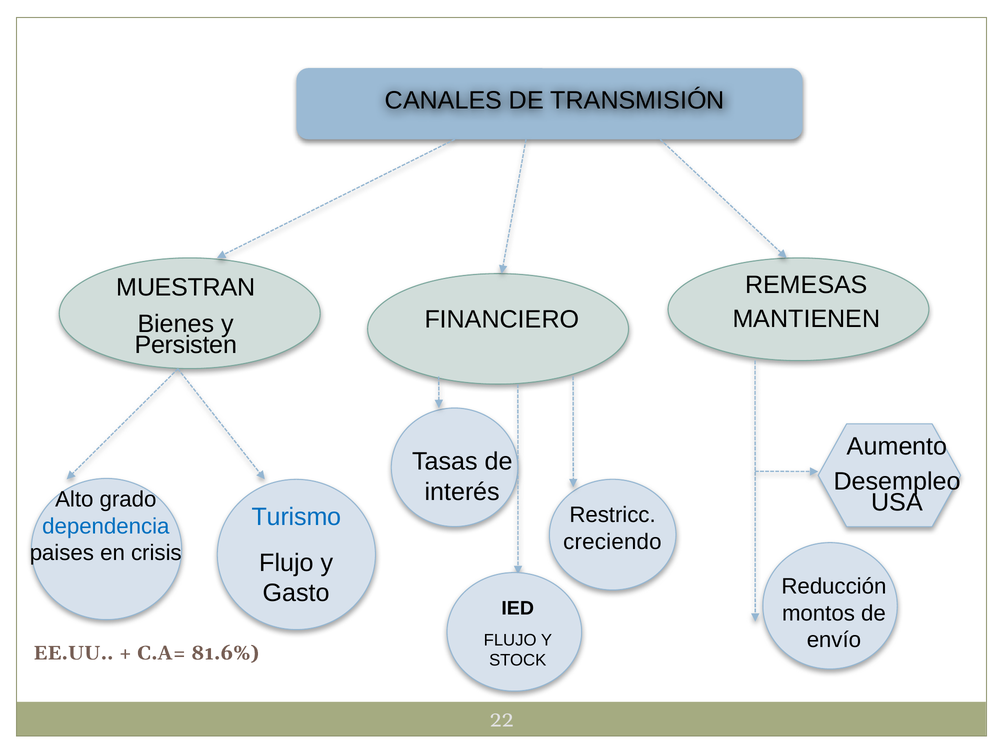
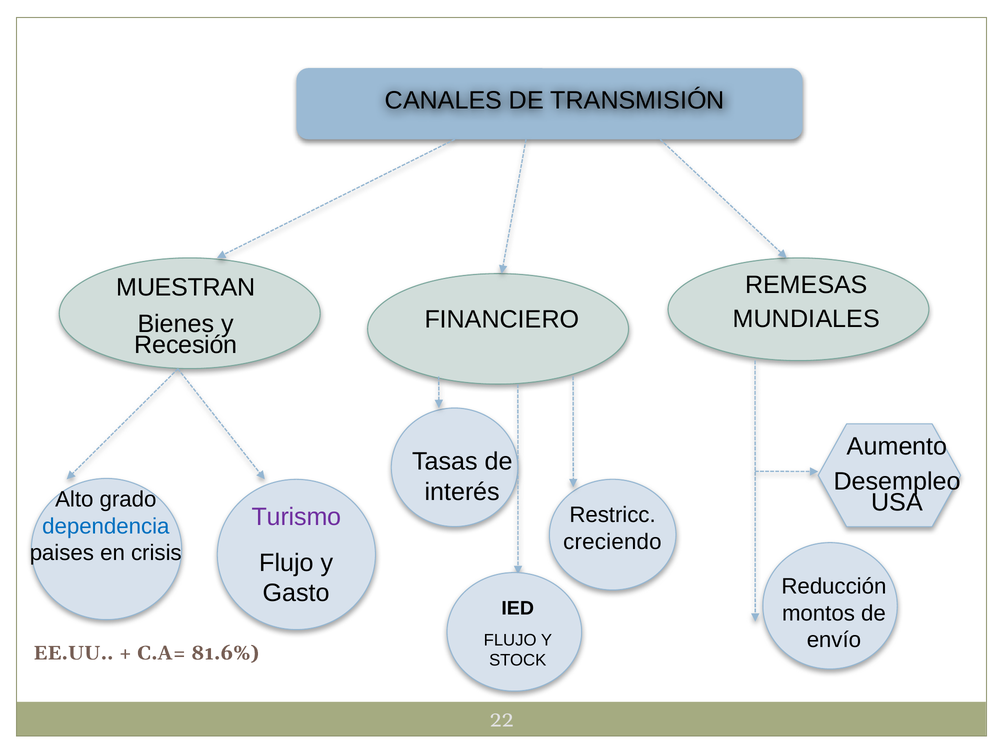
MANTIENEN: MANTIENEN -> MUNDIALES
Persisten: Persisten -> Recesión
Turismo colour: blue -> purple
